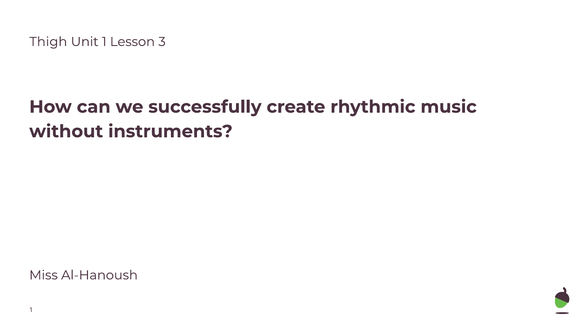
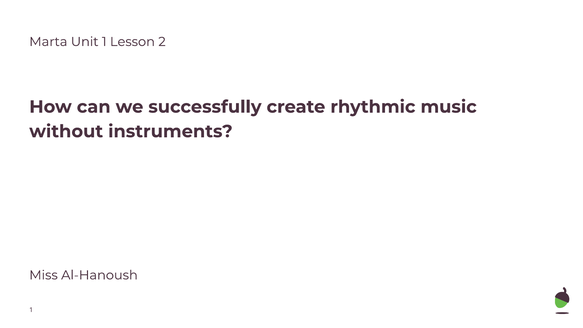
Thigh: Thigh -> Marta
3: 3 -> 2
